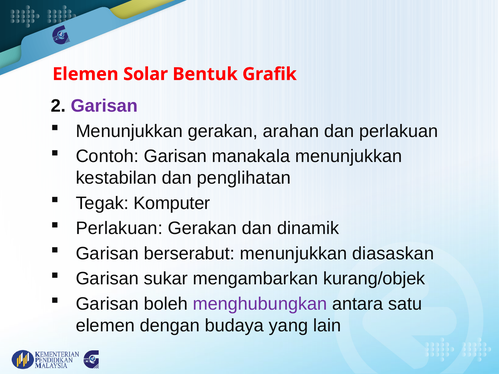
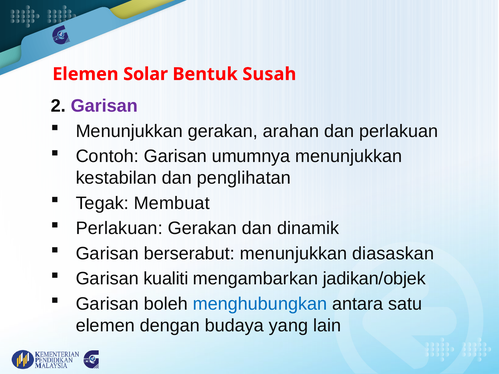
Grafik: Grafik -> Susah
manakala: manakala -> umumnya
Komputer: Komputer -> Membuat
sukar: sukar -> kualiti
kurang/objek: kurang/objek -> jadikan/objek
menghubungkan colour: purple -> blue
